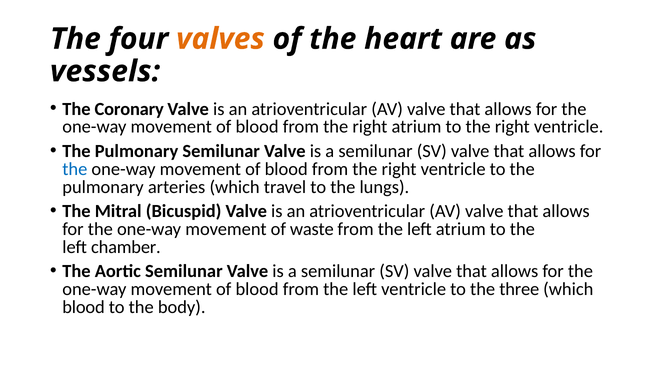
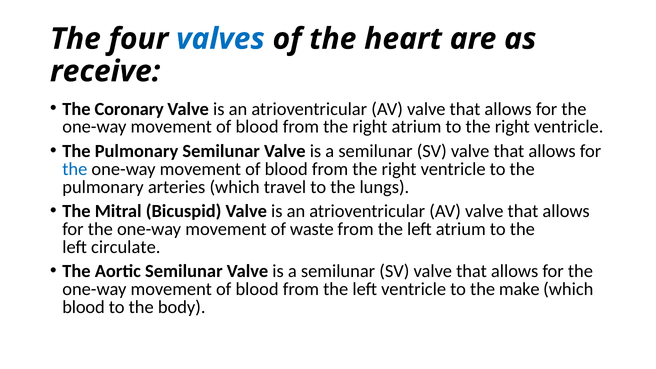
valves colour: orange -> blue
vessels: vessels -> receive
chamber: chamber -> circulate
three: three -> make
